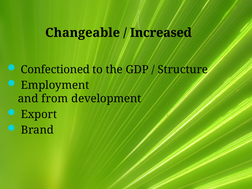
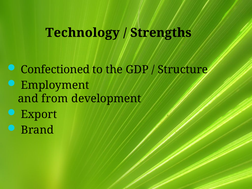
Changeable: Changeable -> Technology
Increased: Increased -> Strengths
